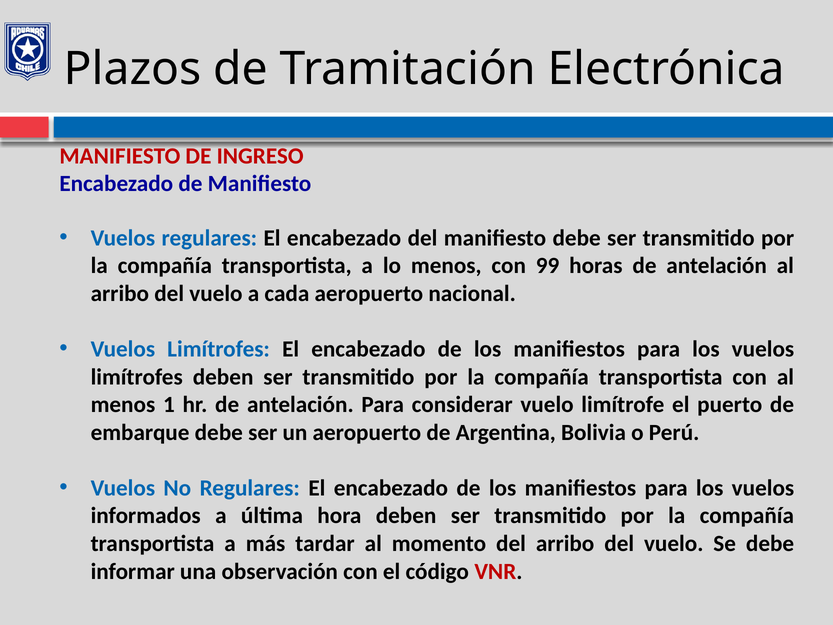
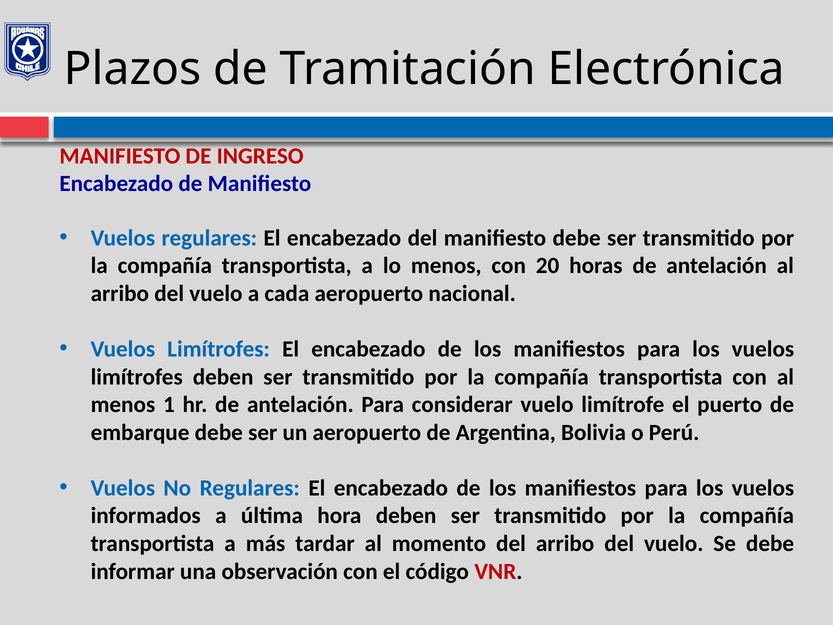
99: 99 -> 20
